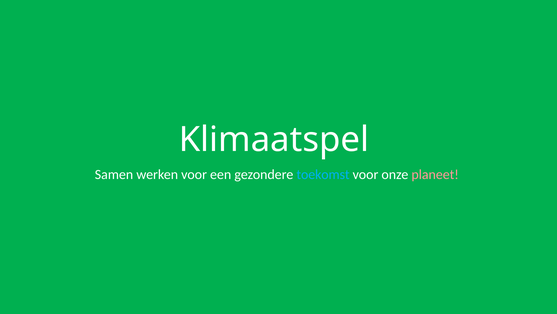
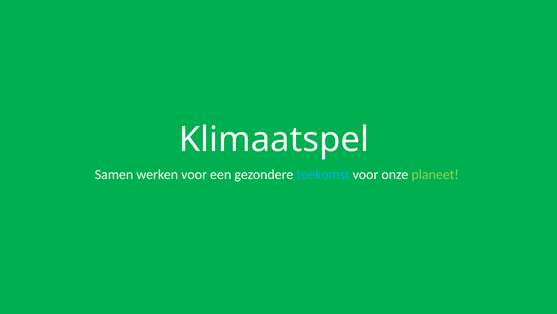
planeet colour: pink -> light green
